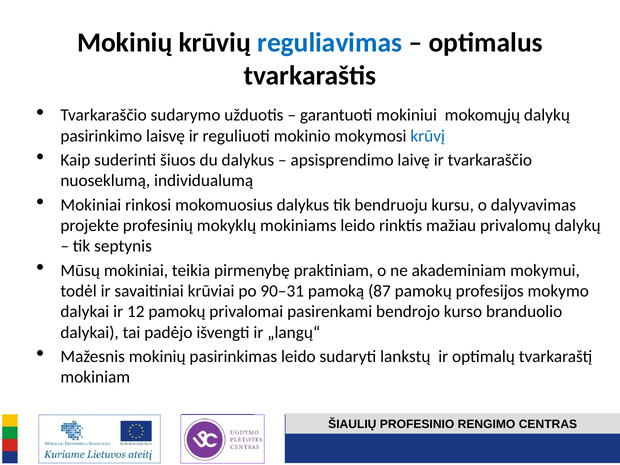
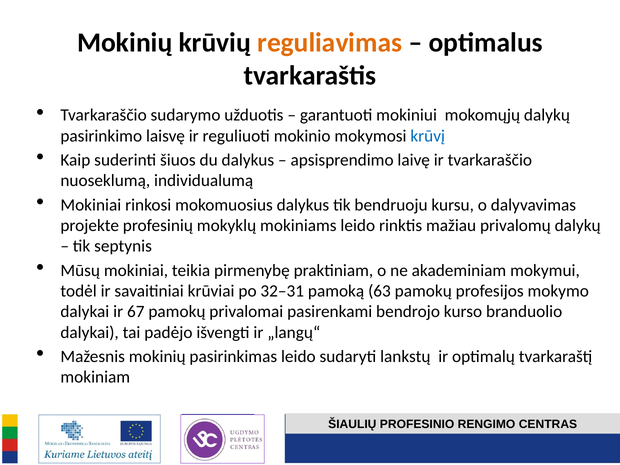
reguliavimas colour: blue -> orange
90–31: 90–31 -> 32–31
87: 87 -> 63
12: 12 -> 67
